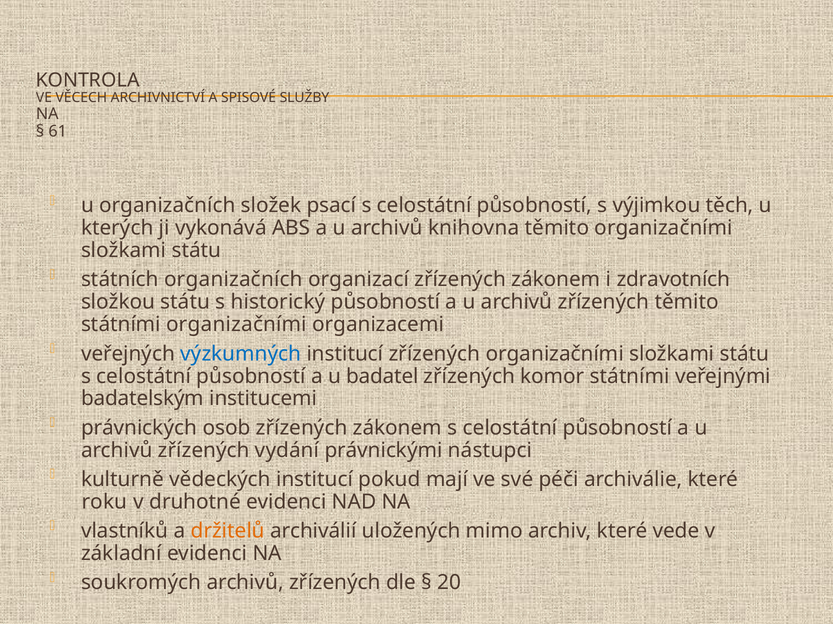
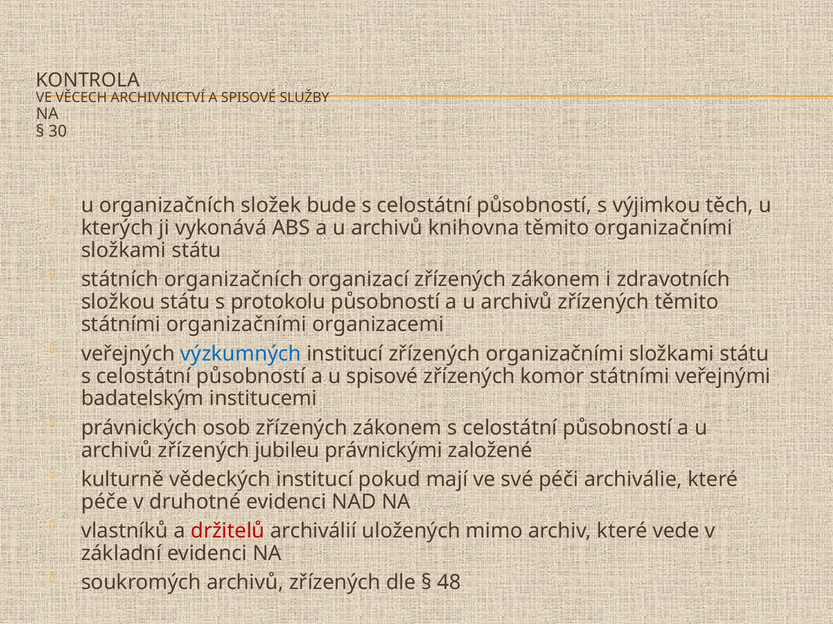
61: 61 -> 30
psací: psací -> bude
historický: historický -> protokolu
u badatel: badatel -> spisové
vydání: vydání -> jubileu
nástupci: nástupci -> založené
roku: roku -> péče
držitelů colour: orange -> red
20: 20 -> 48
